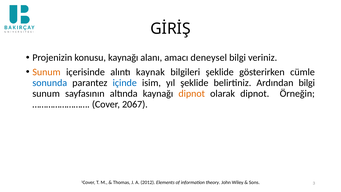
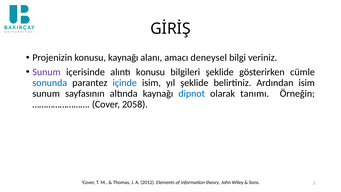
Sunum at (46, 72) colour: orange -> purple
alıntı kaynak: kaynak -> konusu
Ardından bilgi: bilgi -> isim
dipnot at (192, 93) colour: orange -> blue
olarak dipnot: dipnot -> tanımı
2067: 2067 -> 2058
